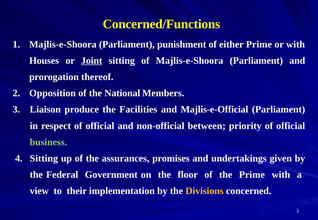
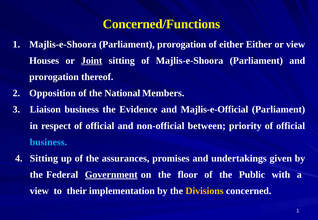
Parliament punishment: punishment -> prorogation
either Prime: Prime -> Either
or with: with -> view
Liaison produce: produce -> business
Facilities: Facilities -> Evidence
business at (48, 142) colour: light green -> light blue
Government underline: none -> present
the Prime: Prime -> Public
